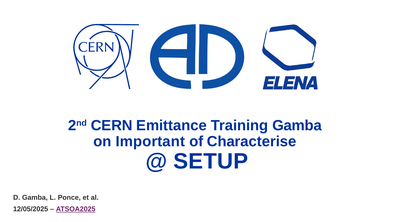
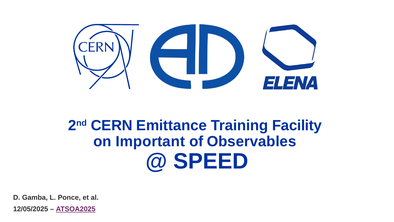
Training Gamba: Gamba -> Facility
Characterise: Characterise -> Observables
SETUP: SETUP -> SPEED
